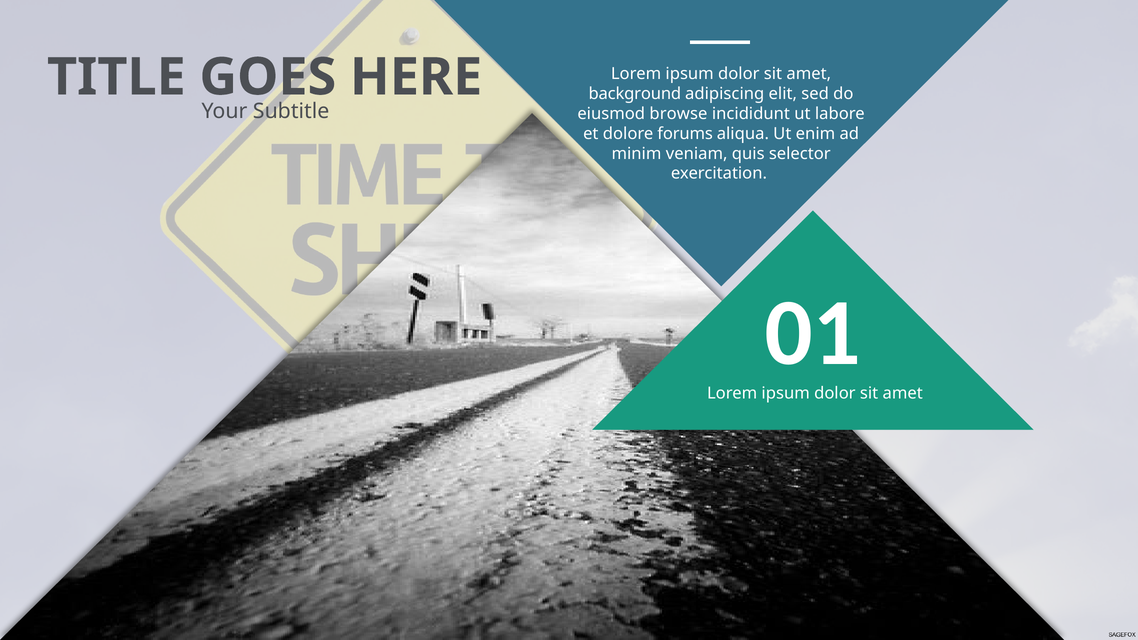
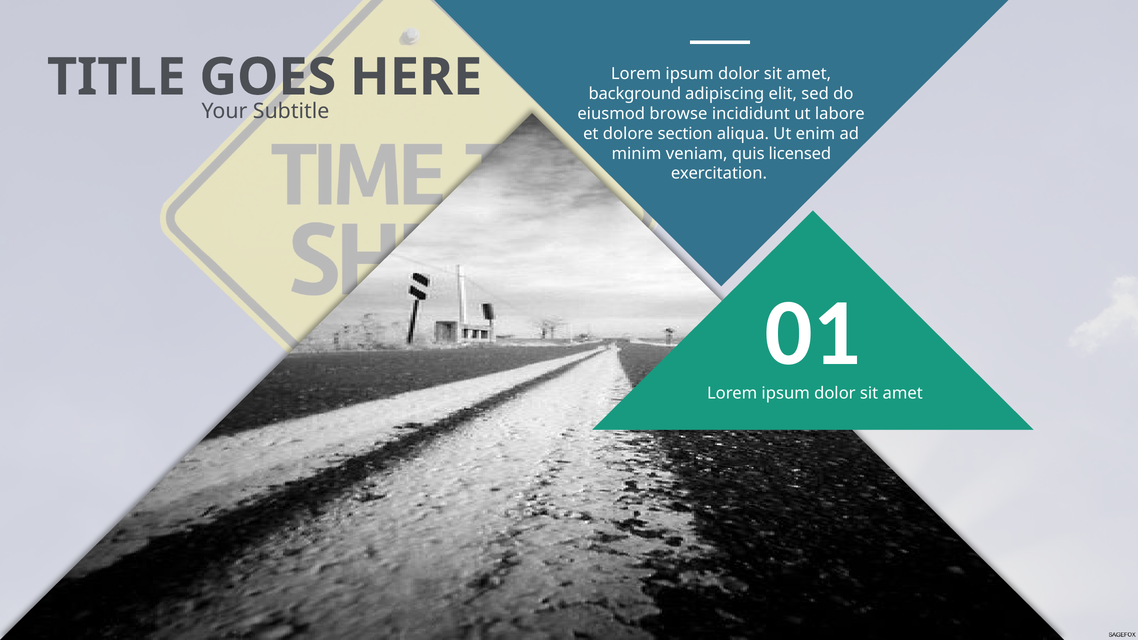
forums: forums -> section
selector: selector -> licensed
